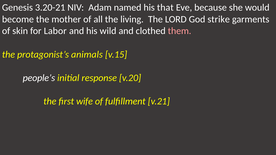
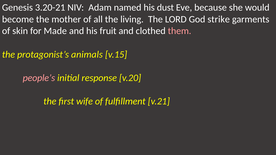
that: that -> dust
Labor: Labor -> Made
wild: wild -> fruit
people’s colour: white -> pink
